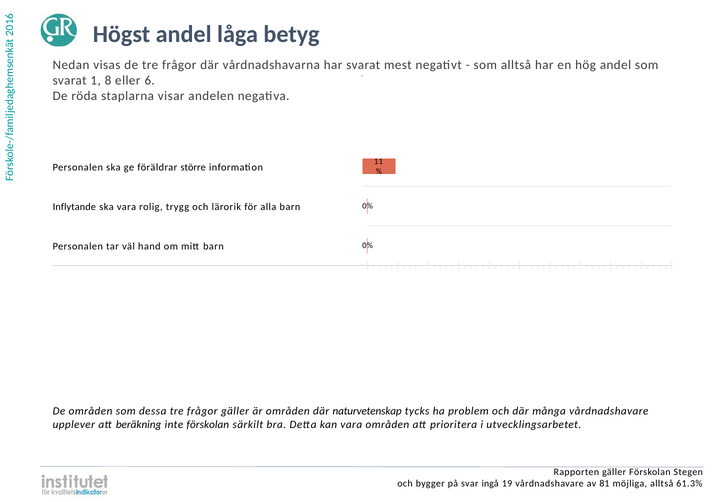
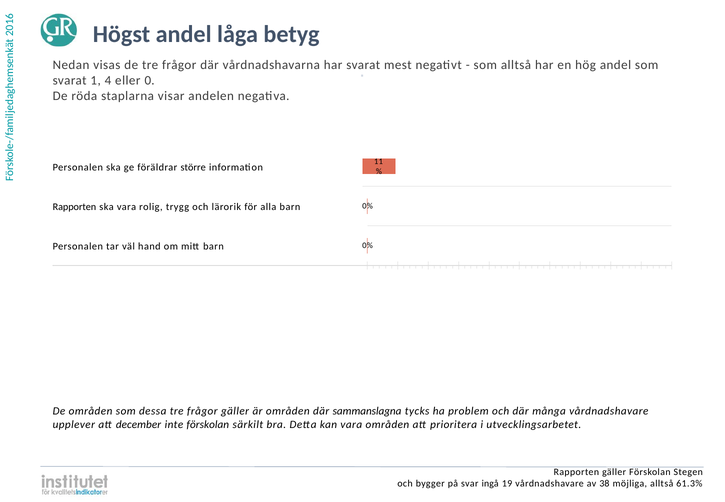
8: 8 -> 4
eller 6: 6 -> 0
Inflytande at (74, 207): Inflytande -> Rapporten
naturvetenskap: naturvetenskap -> sammanslagna
beräkning: beräkning -> december
81: 81 -> 38
